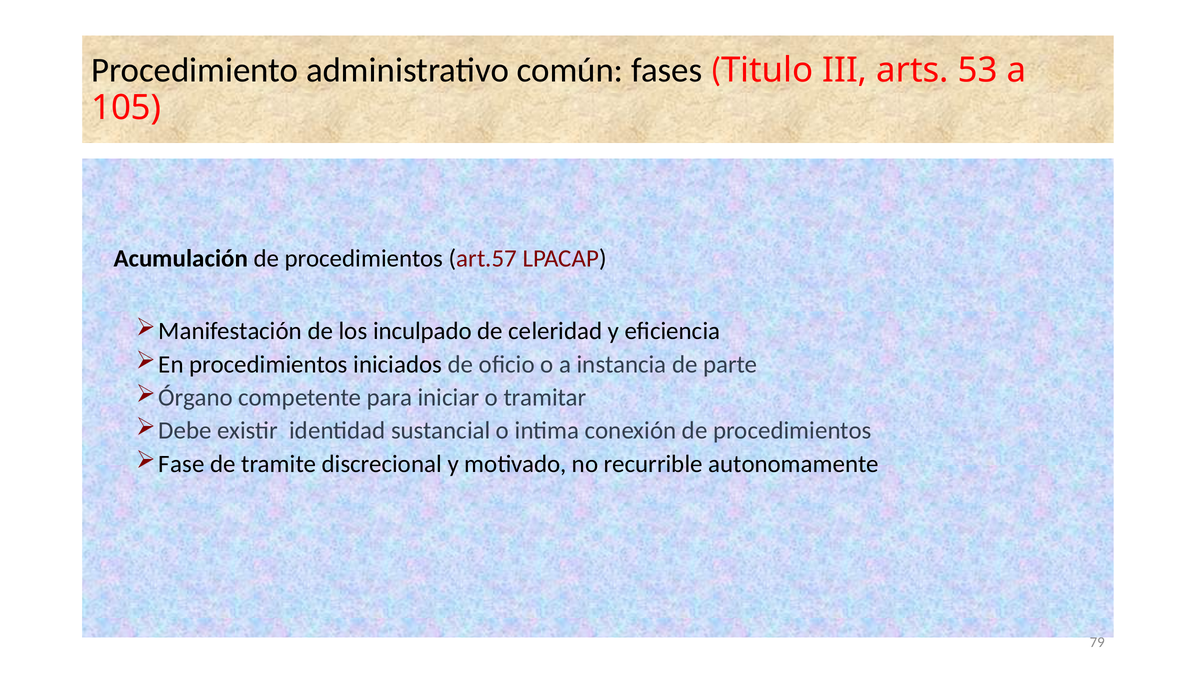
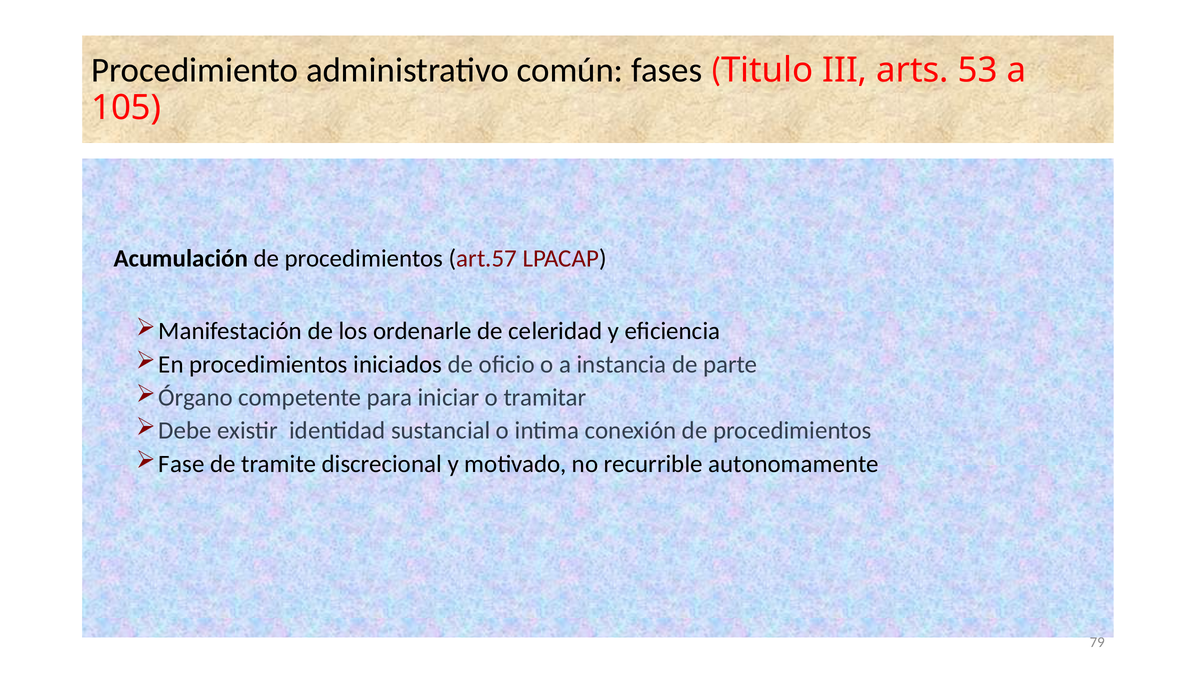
inculpado: inculpado -> ordenarle
